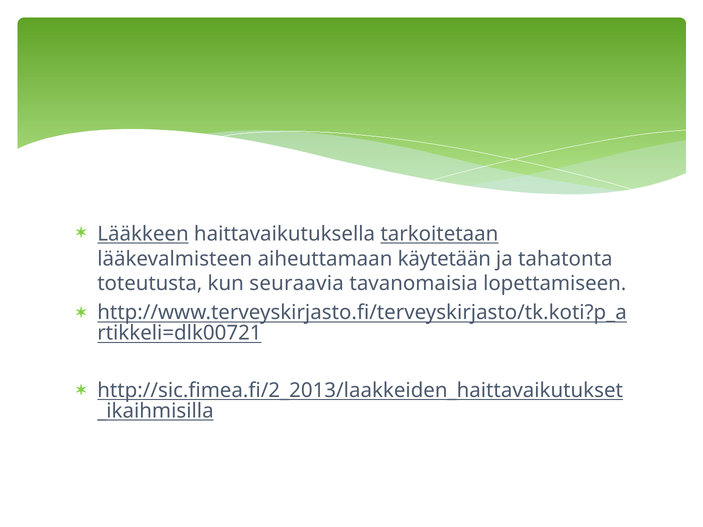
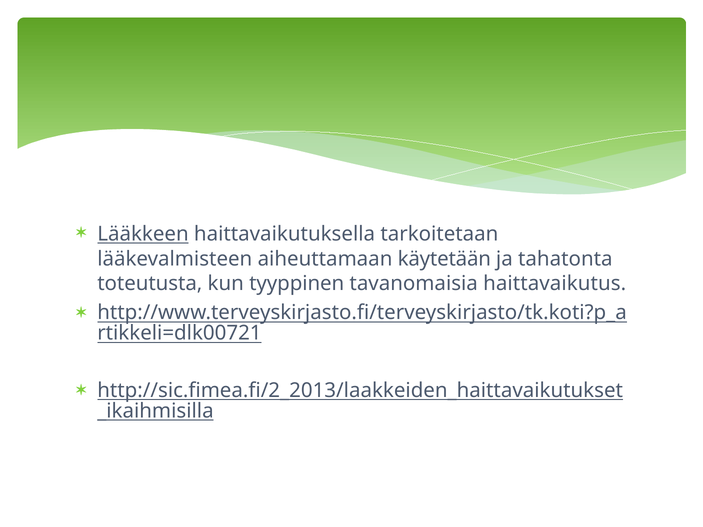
tarkoitetaan underline: present -> none
seuraavia: seuraavia -> tyyppinen
lopettamiseen: lopettamiseen -> haittavaikutus
